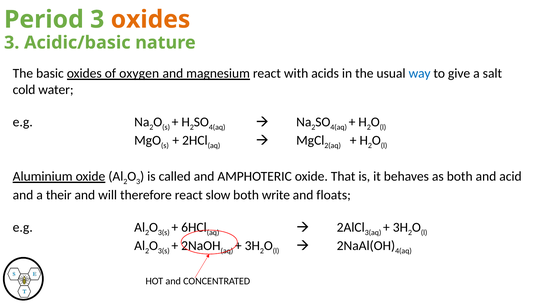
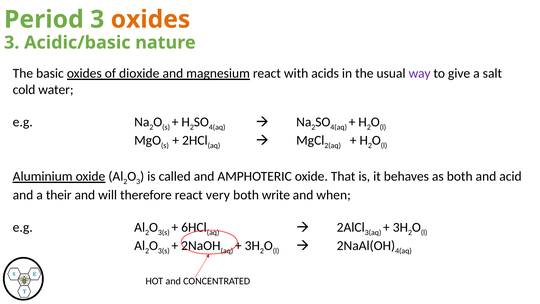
oxygen: oxygen -> dioxide
way colour: blue -> purple
slow: slow -> very
floats: floats -> when
